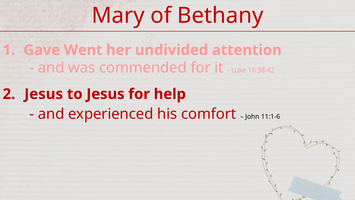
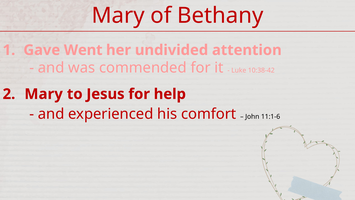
Jesus at (44, 94): Jesus -> Mary
